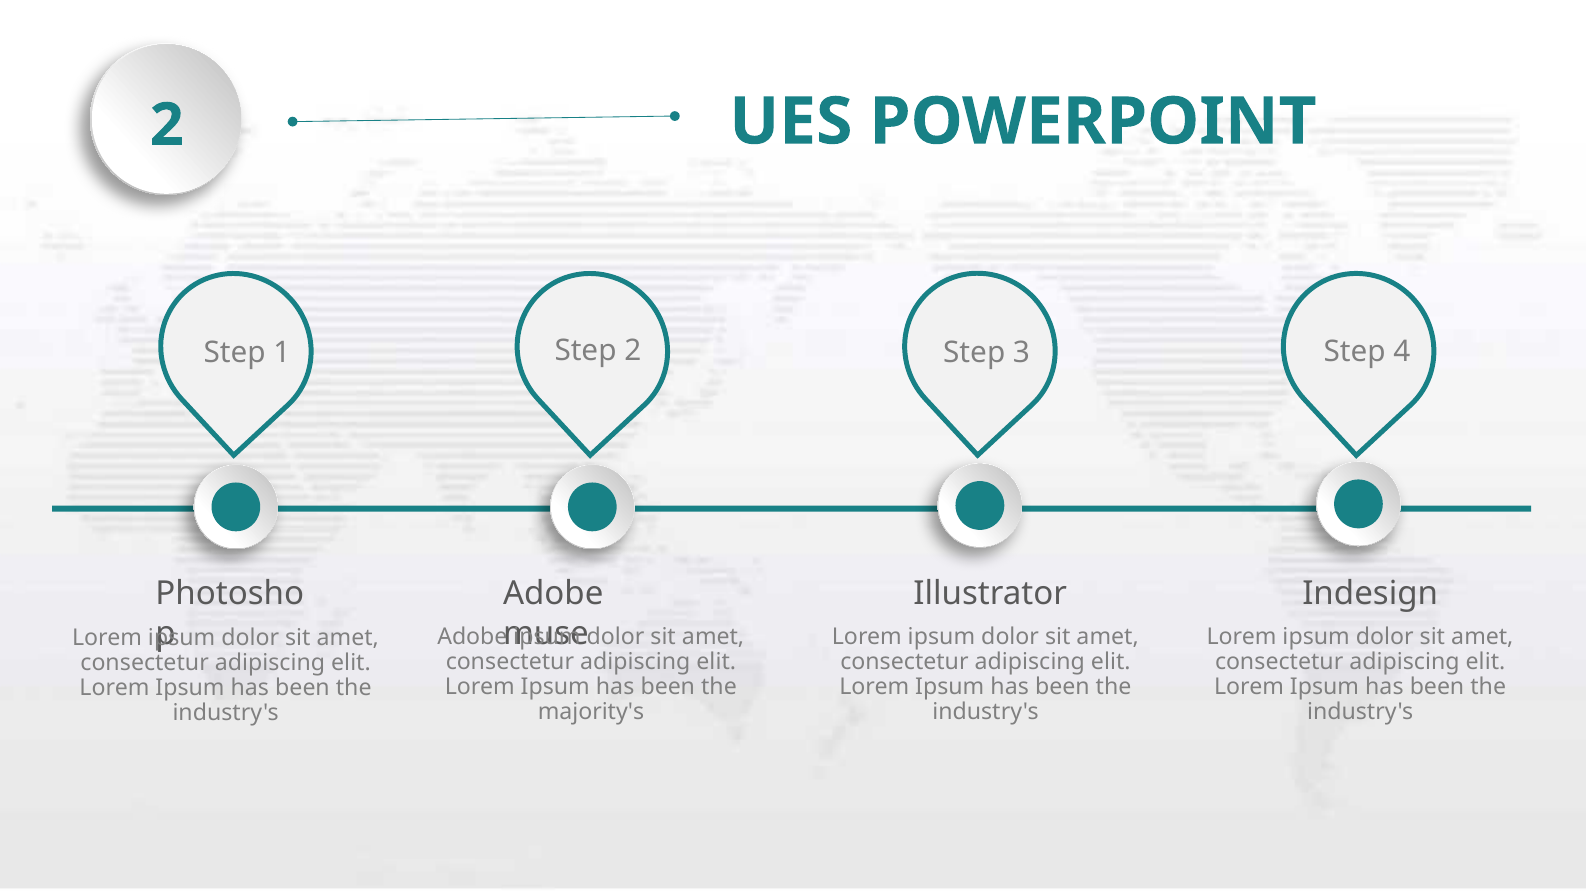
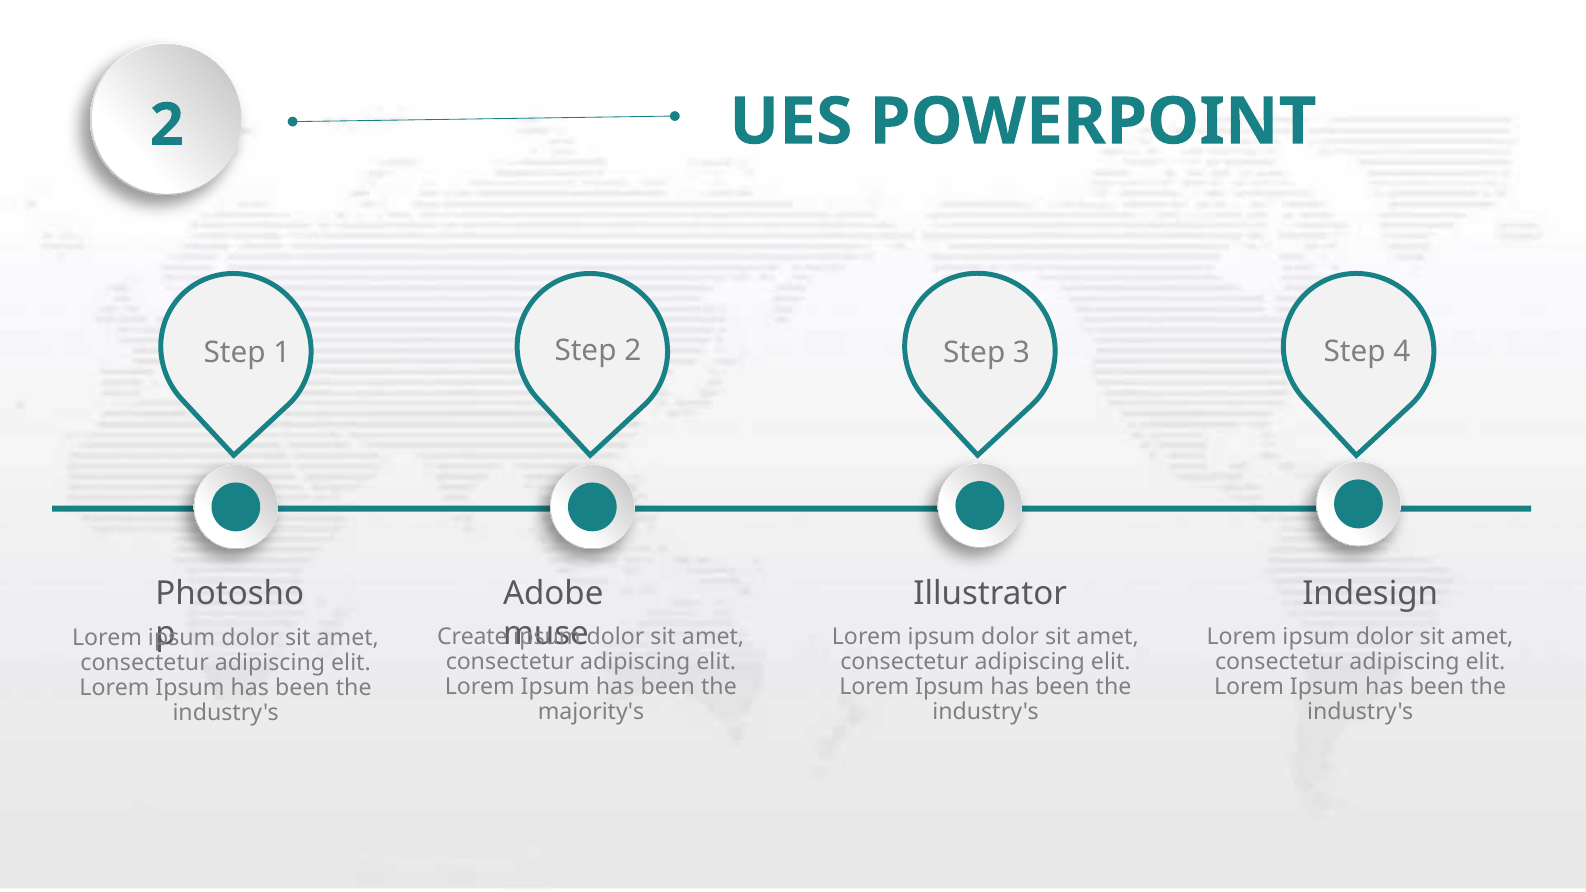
Adobe at (472, 637): Adobe -> Create
